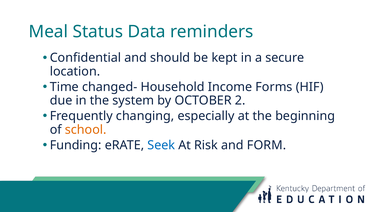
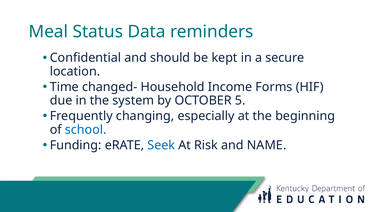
2: 2 -> 5
school colour: orange -> blue
FORM: FORM -> NAME
